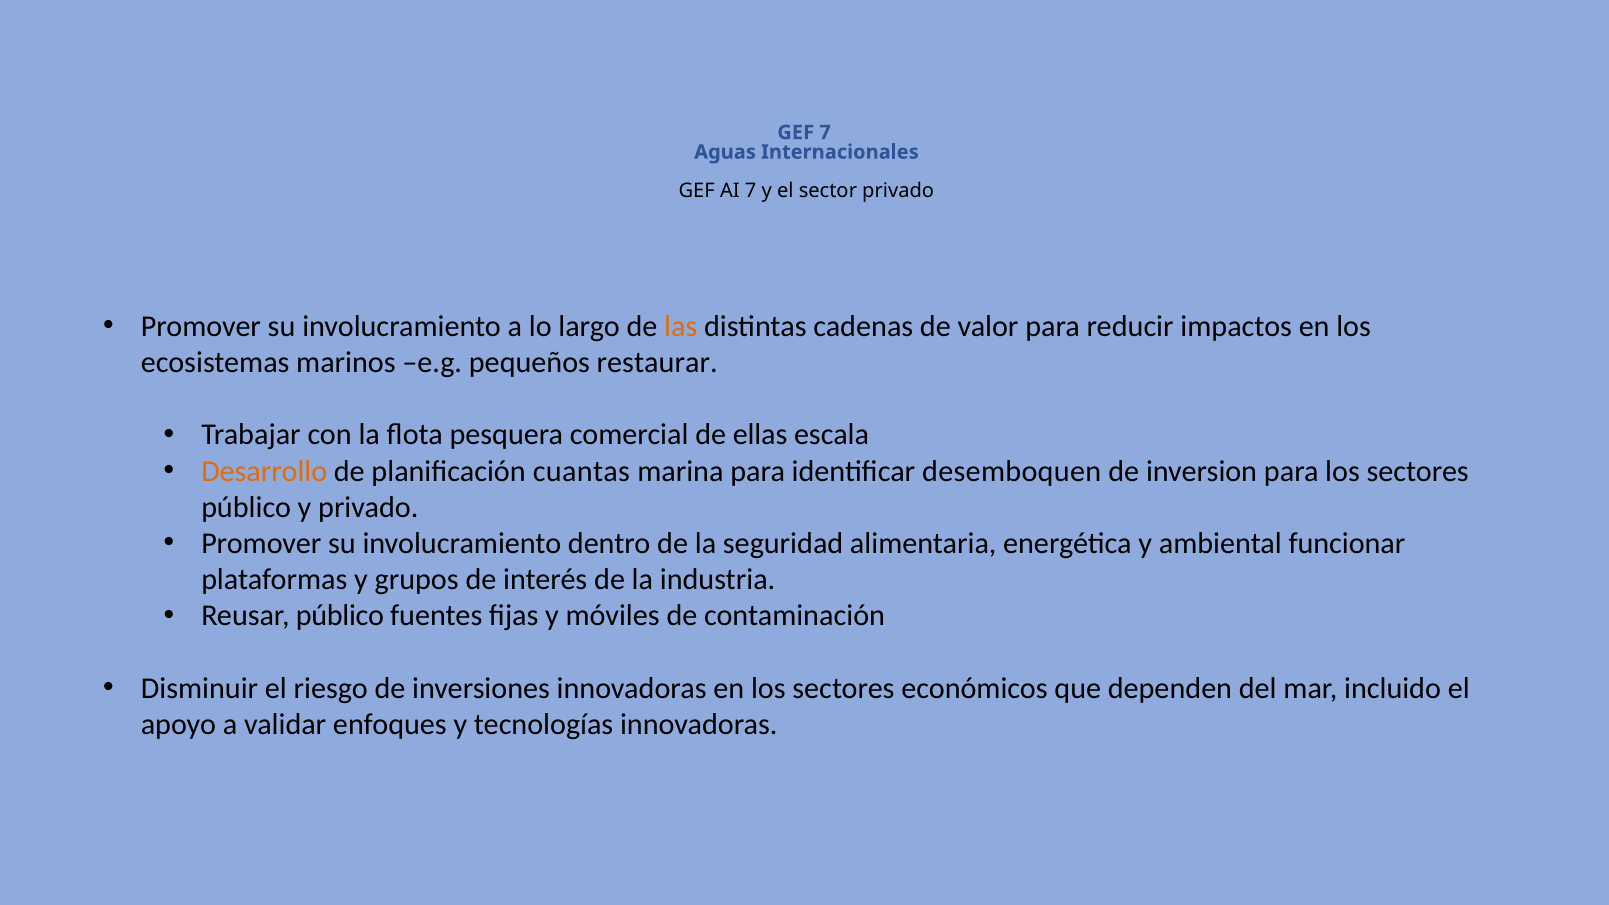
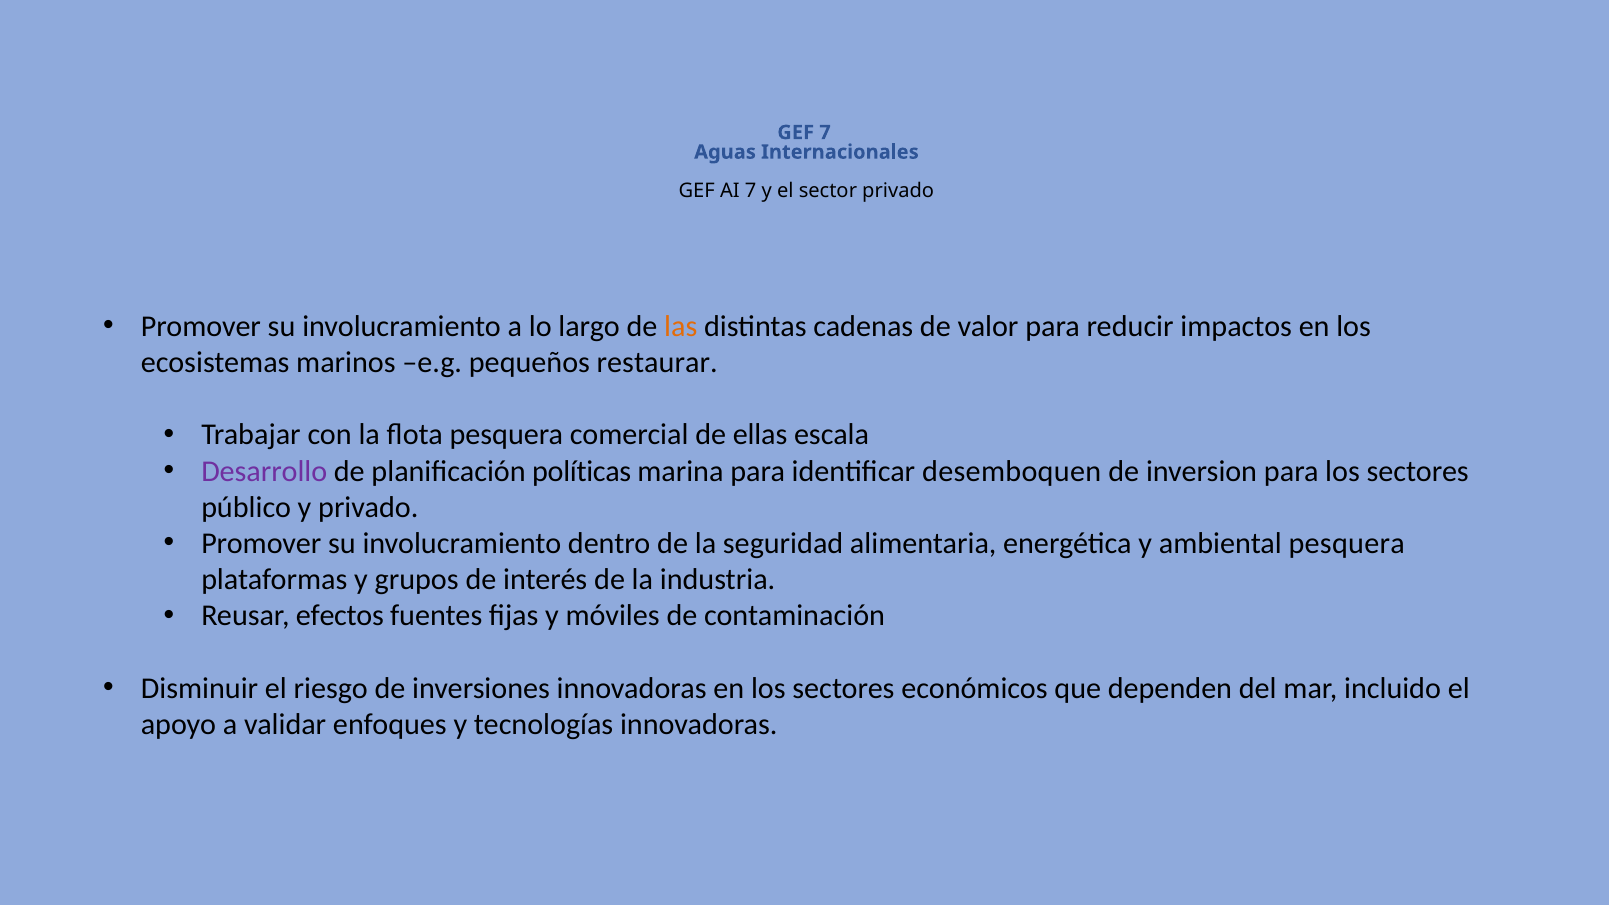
Desarrollo colour: orange -> purple
cuantas: cuantas -> políticas
ambiental funcionar: funcionar -> pesquera
Reusar público: público -> efectos
